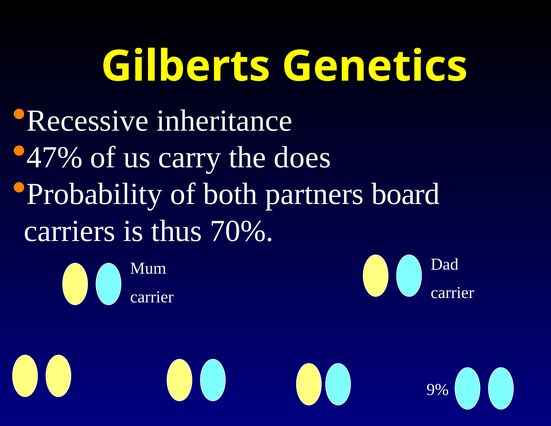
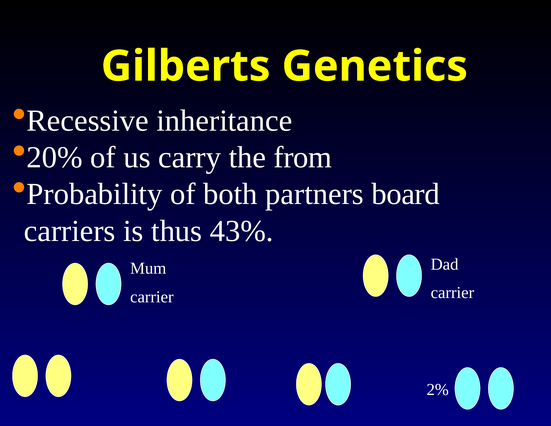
47%: 47% -> 20%
does: does -> from
70%: 70% -> 43%
9%: 9% -> 2%
